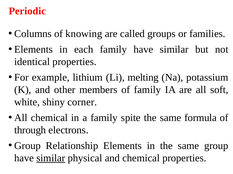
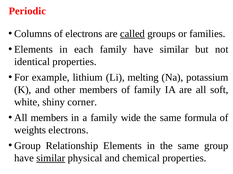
of knowing: knowing -> electrons
called underline: none -> present
All chemical: chemical -> members
spite: spite -> wide
through: through -> weights
